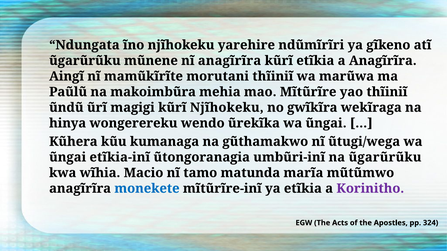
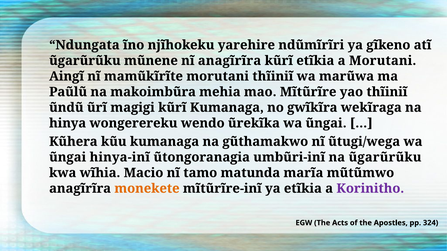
a Anagĩrĩra: Anagĩrĩra -> Morutani
kũrĩ Njĩhokeku: Njĩhokeku -> Kumanaga
etĩkia-inĩ: etĩkia-inĩ -> hinya-inĩ
monekete colour: blue -> orange
